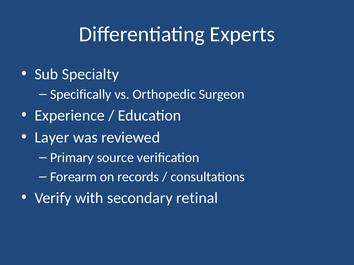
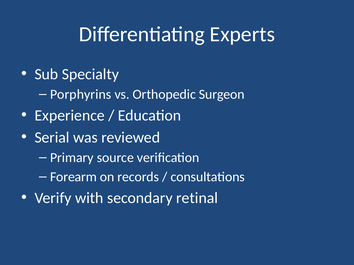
Specifically: Specifically -> Porphyrins
Layer: Layer -> Serial
